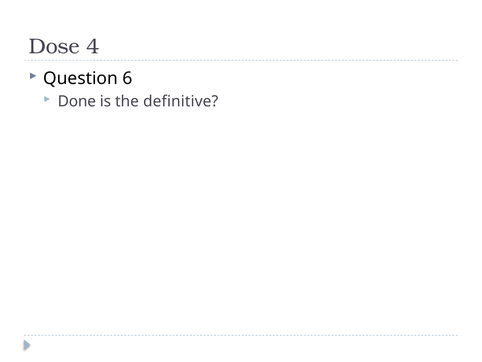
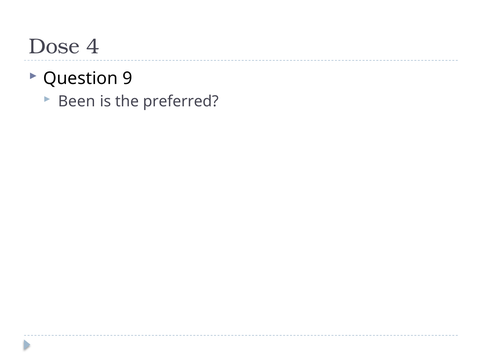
6: 6 -> 9
Done: Done -> Been
definitive: definitive -> preferred
